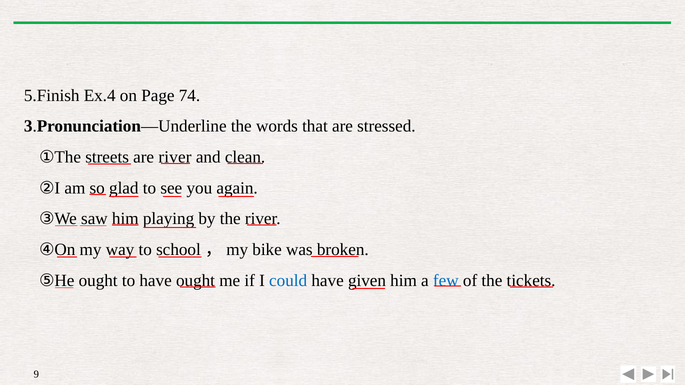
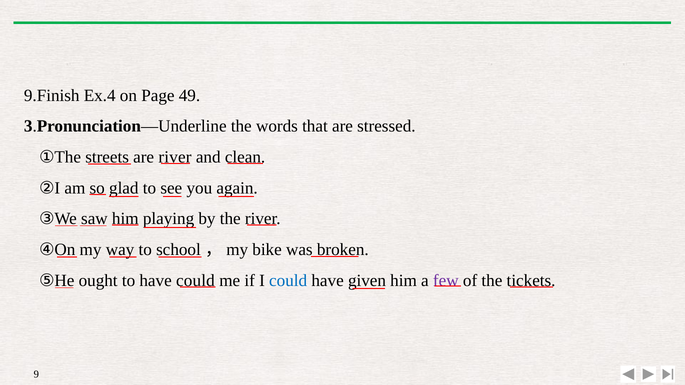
5.Finish: 5.Finish -> 9.Finish
74: 74 -> 49
have ought: ought -> could
few colour: blue -> purple
